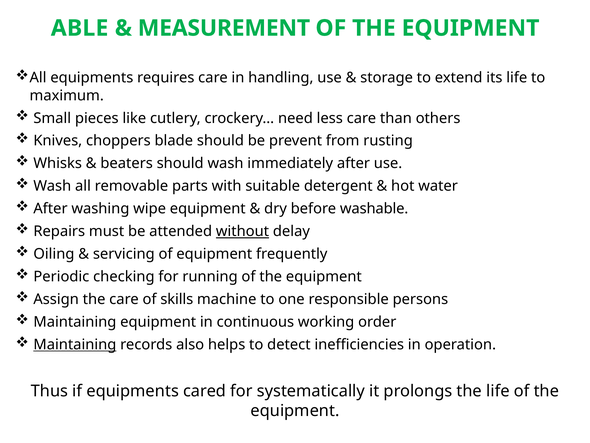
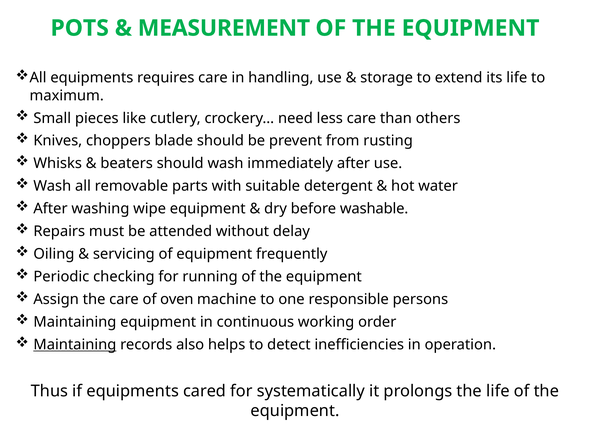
ABLE: ABLE -> POTS
without underline: present -> none
skills: skills -> oven
